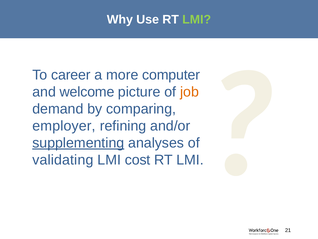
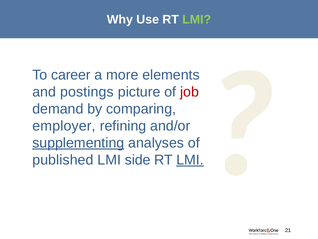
computer: computer -> elements
welcome: welcome -> postings
job colour: orange -> red
validating: validating -> published
cost: cost -> side
LMI at (190, 160) underline: none -> present
